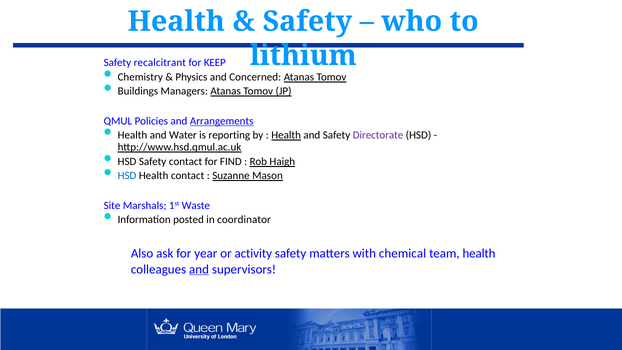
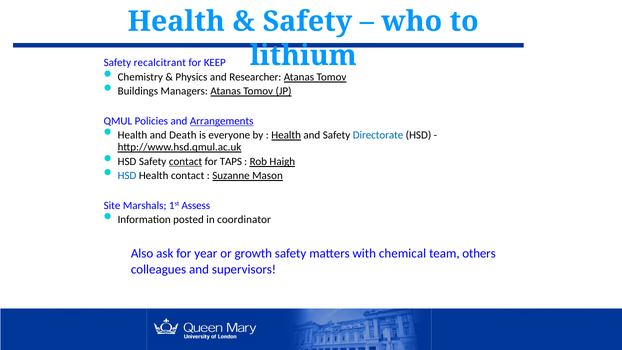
Concerned: Concerned -> Researcher
Water: Water -> Death
reporting: reporting -> everyone
Directorate colour: purple -> blue
contact at (186, 162) underline: none -> present
FIND: FIND -> TAPS
Waste: Waste -> Assess
activity: activity -> growth
team health: health -> others
and at (199, 269) underline: present -> none
